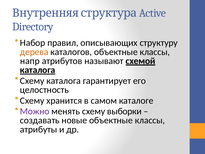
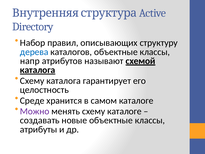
дерева colour: orange -> blue
Схему at (32, 100): Схему -> Среде
схему выборки: выборки -> каталоге
